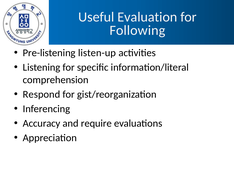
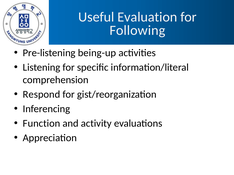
listen-up: listen-up -> being-up
Accuracy: Accuracy -> Function
require: require -> activity
